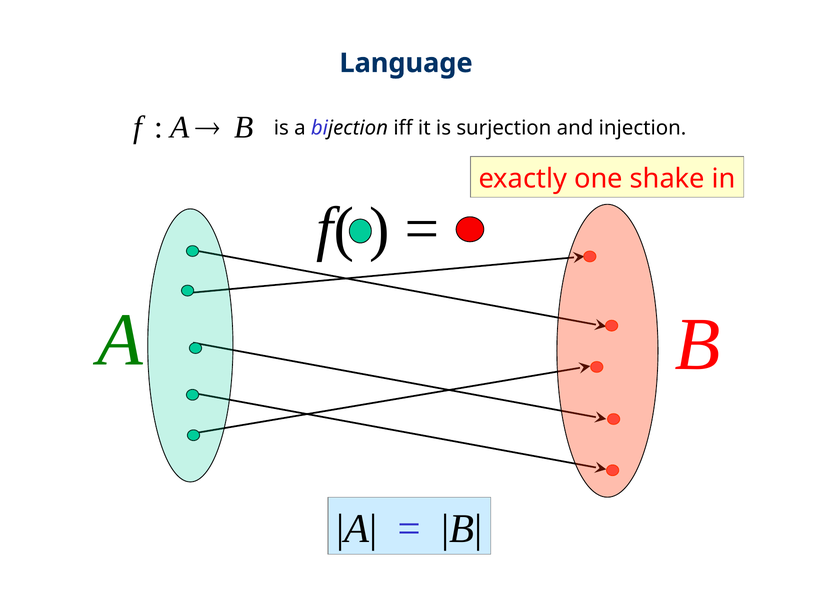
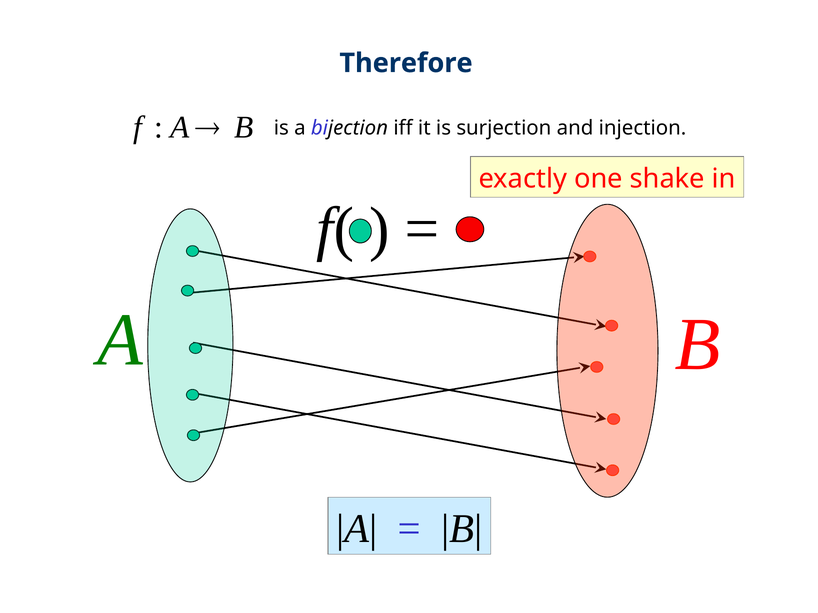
Language: Language -> Therefore
